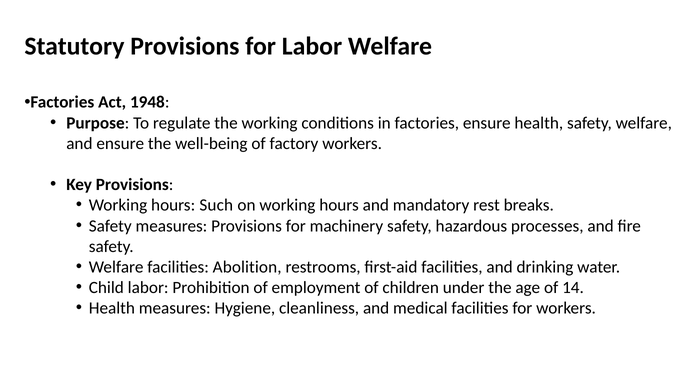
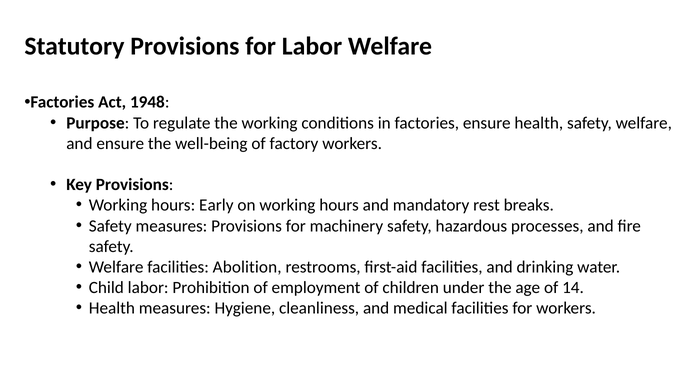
Such: Such -> Early
